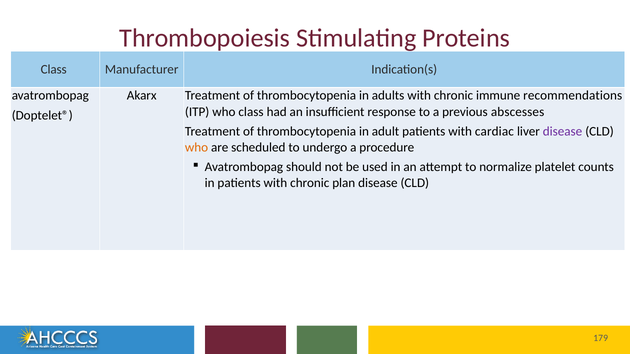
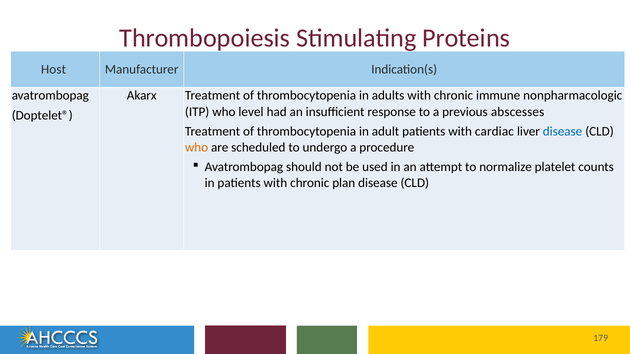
Class at (54, 70): Class -> Host
recommendations: recommendations -> nonpharmacologic
who class: class -> level
disease at (563, 131) colour: purple -> blue
